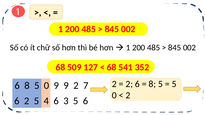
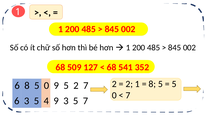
2 6: 6 -> 1
9 9: 9 -> 5
2 at (128, 96): 2 -> 7
6 2: 2 -> 3
4 6: 6 -> 9
5 6: 6 -> 7
